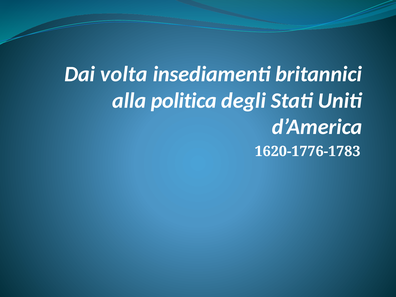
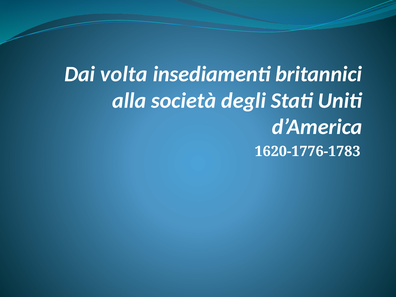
politica: politica -> società
